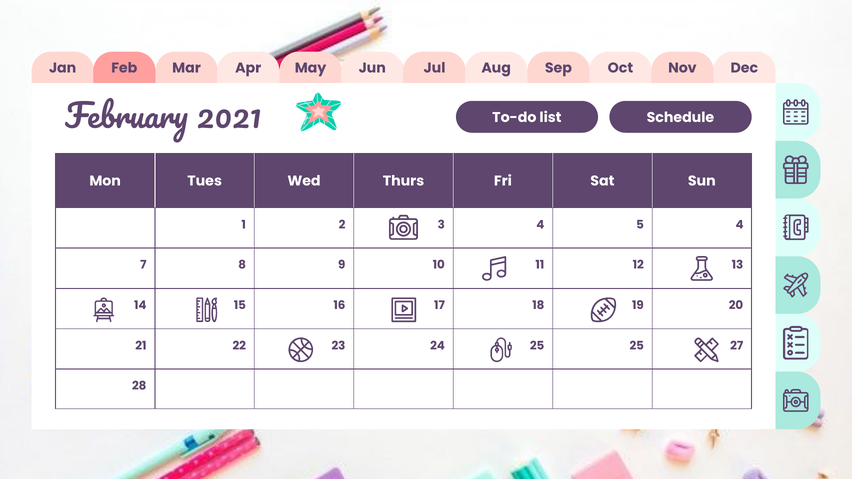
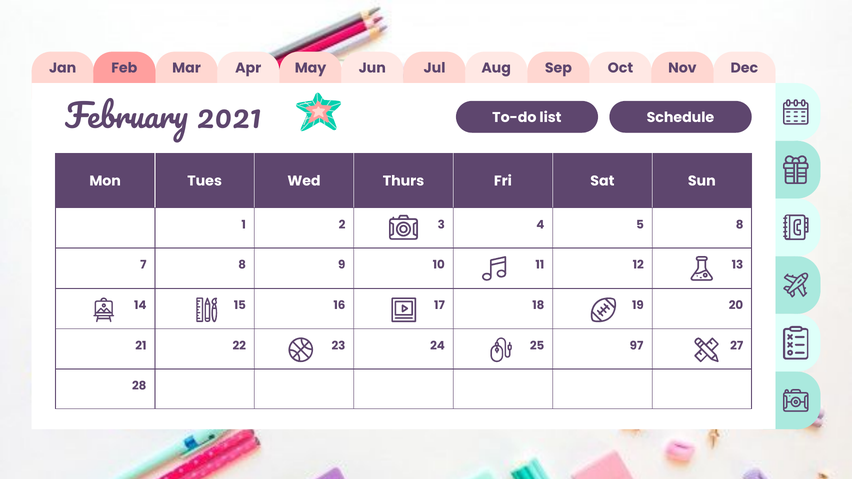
5 4: 4 -> 8
25 25: 25 -> 97
